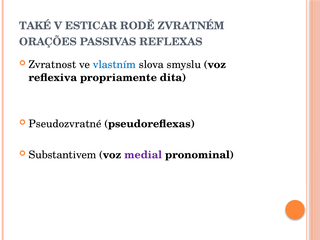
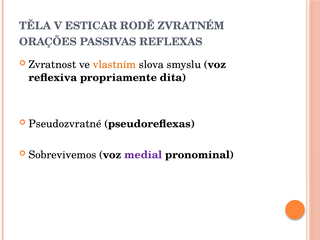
TAKÉ: TAKÉ -> TĚLA
vlastním colour: blue -> orange
Substantivem: Substantivem -> Sobrevivemos
